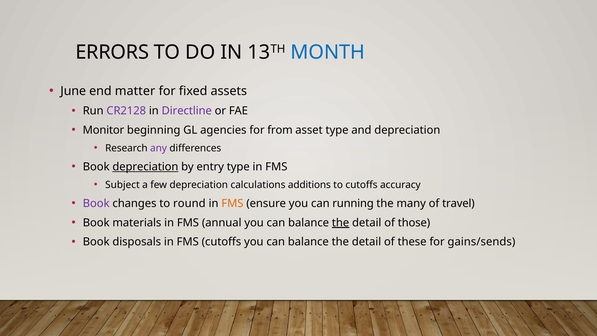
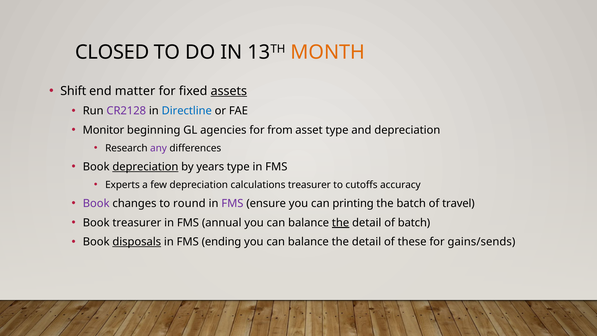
ERRORS: ERRORS -> CLOSED
MONTH colour: blue -> orange
June: June -> Shift
assets underline: none -> present
Directline colour: purple -> blue
entry: entry -> years
Subject: Subject -> Experts
calculations additions: additions -> treasurer
FMS at (232, 203) colour: orange -> purple
running: running -> printing
the many: many -> batch
Book materials: materials -> treasurer
of those: those -> batch
disposals underline: none -> present
FMS cutoffs: cutoffs -> ending
